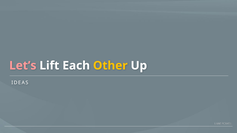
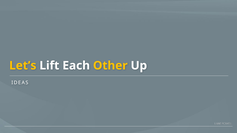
Let’s colour: pink -> yellow
